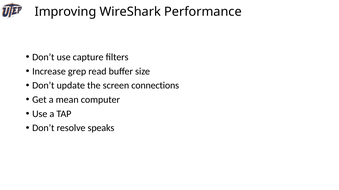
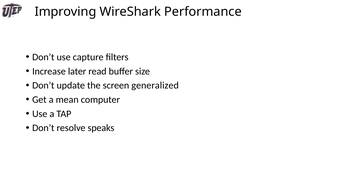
grep: grep -> later
connections: connections -> generalized
